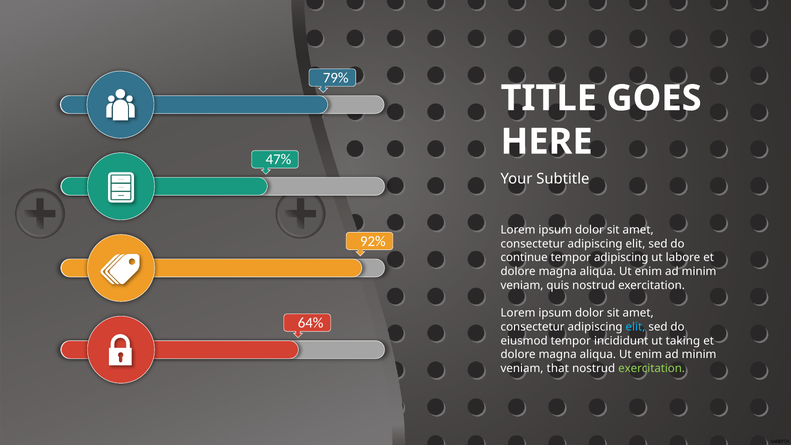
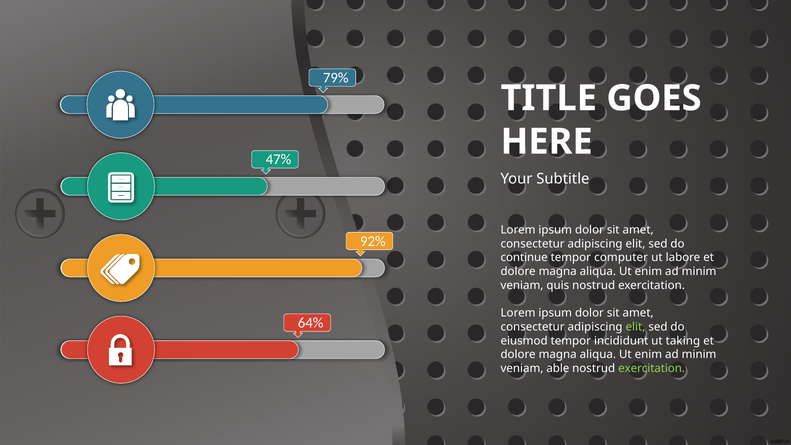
tempor adipiscing: adipiscing -> computer
elit at (635, 327) colour: light blue -> light green
that: that -> able
